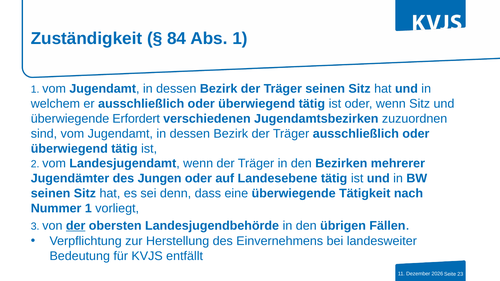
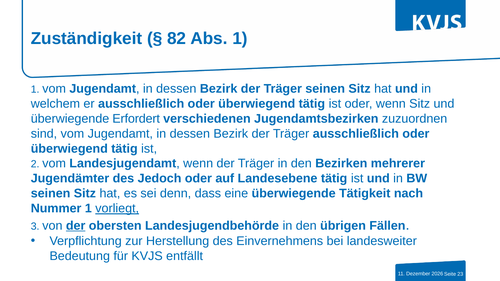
84: 84 -> 82
Jungen: Jungen -> Jedoch
vorliegt underline: none -> present
